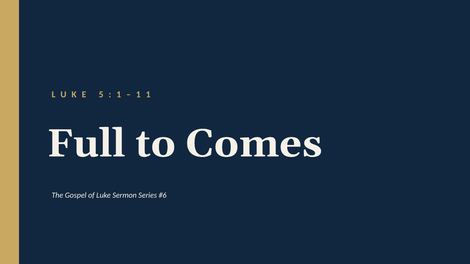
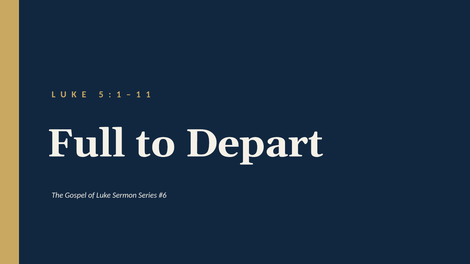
Comes: Comes -> Depart
